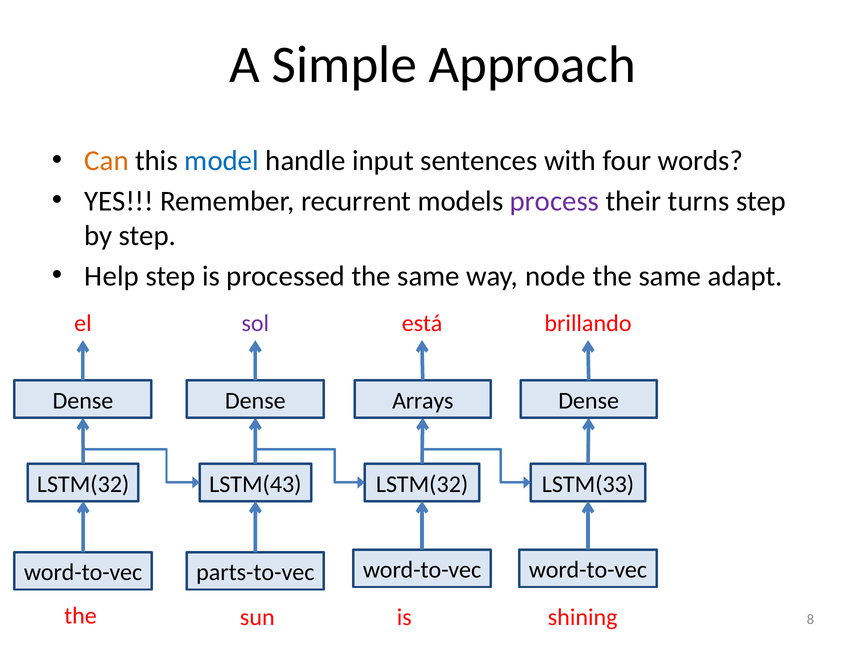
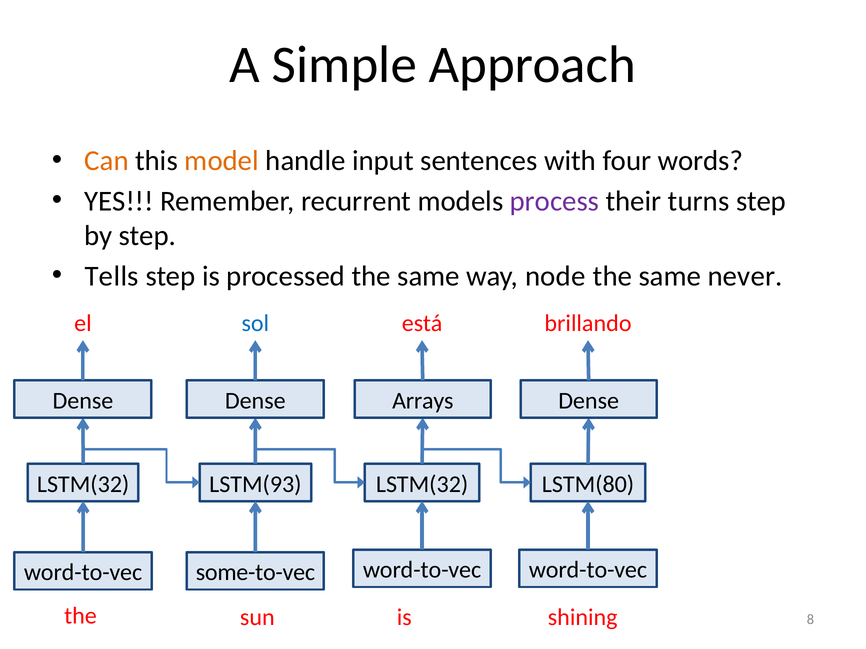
model colour: blue -> orange
Help: Help -> Tells
adapt: adapt -> never
sol colour: purple -> blue
LSTM(43: LSTM(43 -> LSTM(93
LSTM(33: LSTM(33 -> LSTM(80
parts-to-vec: parts-to-vec -> some-to-vec
